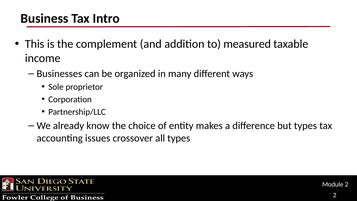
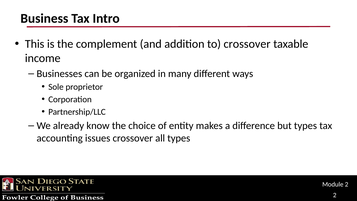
to measured: measured -> crossover
